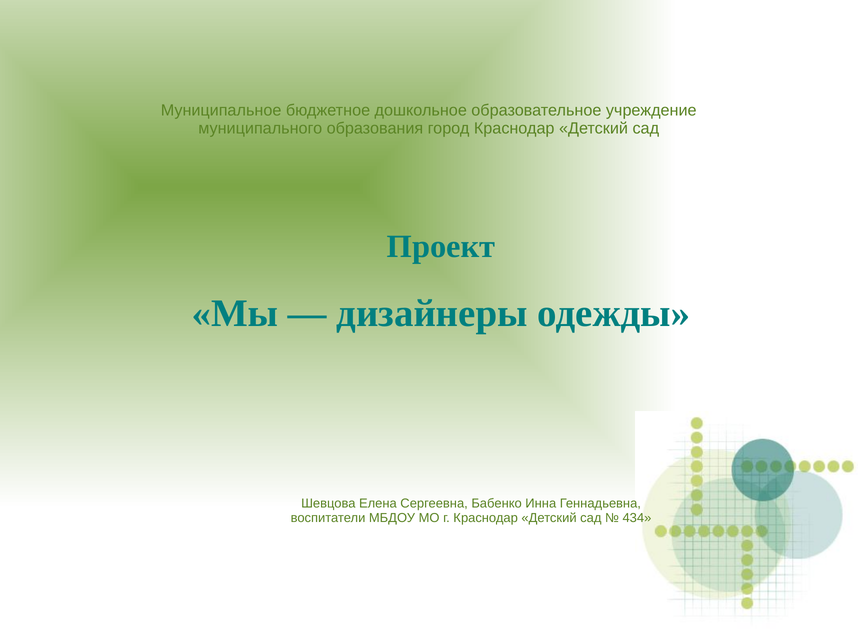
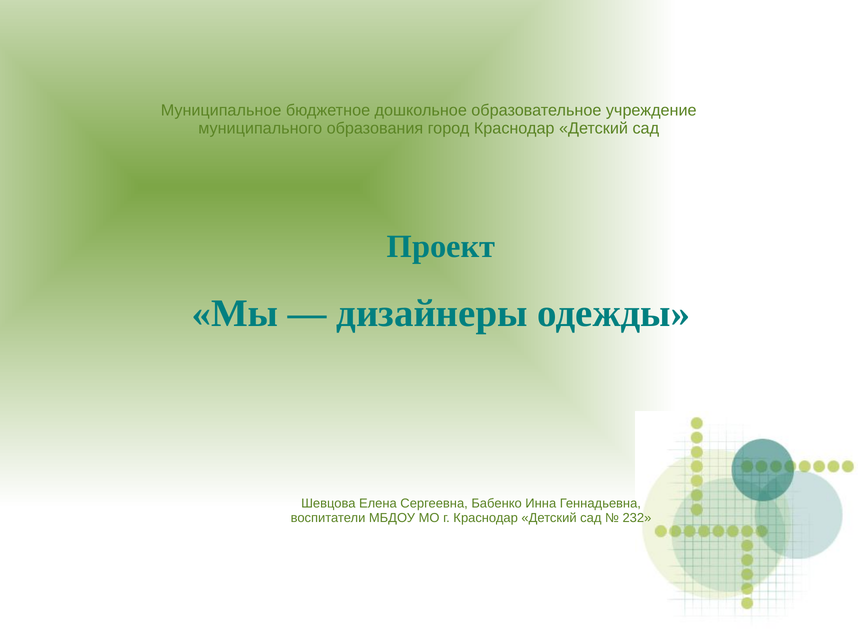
434: 434 -> 232
